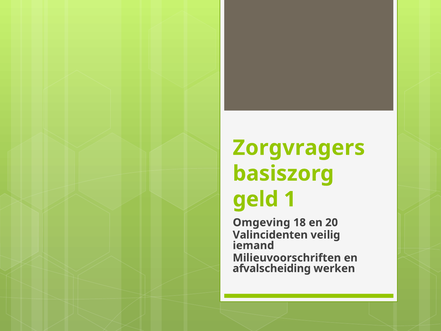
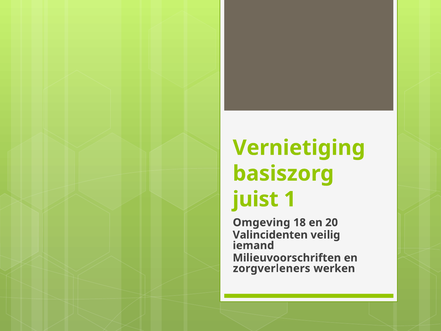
Zorgvragers: Zorgvragers -> Vernietiging
geld: geld -> juist
afvalscheiding: afvalscheiding -> zorgverleners
